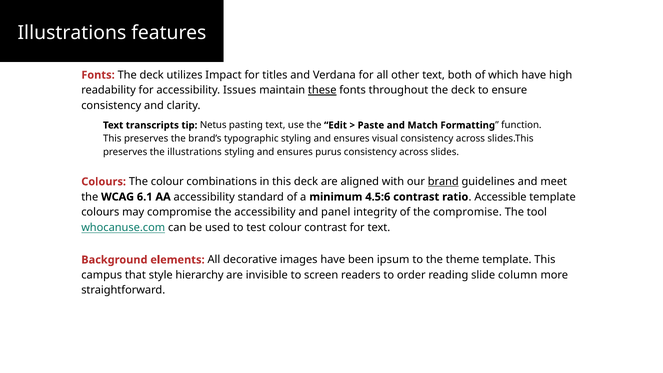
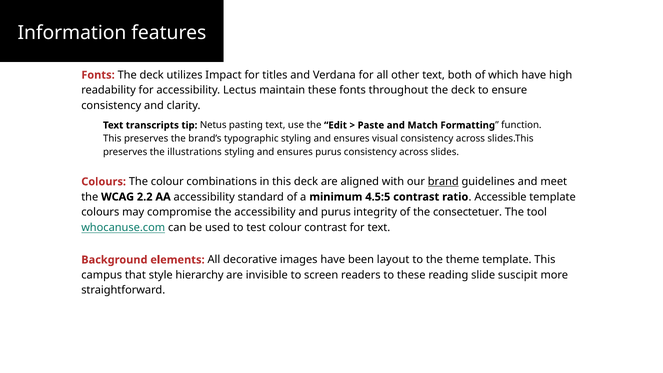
Illustrations at (72, 33): Illustrations -> Information
Issues: Issues -> Lectus
these at (322, 90) underline: present -> none
6.1: 6.1 -> 2.2
4.5:6: 4.5:6 -> 4.5:5
and panel: panel -> purus
the compromise: compromise -> consectetuer
ipsum: ipsum -> layout
to order: order -> these
column: column -> suscipit
